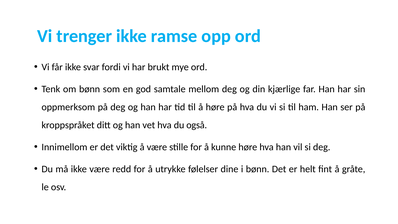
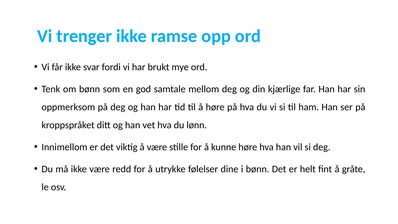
også: også -> lønn
